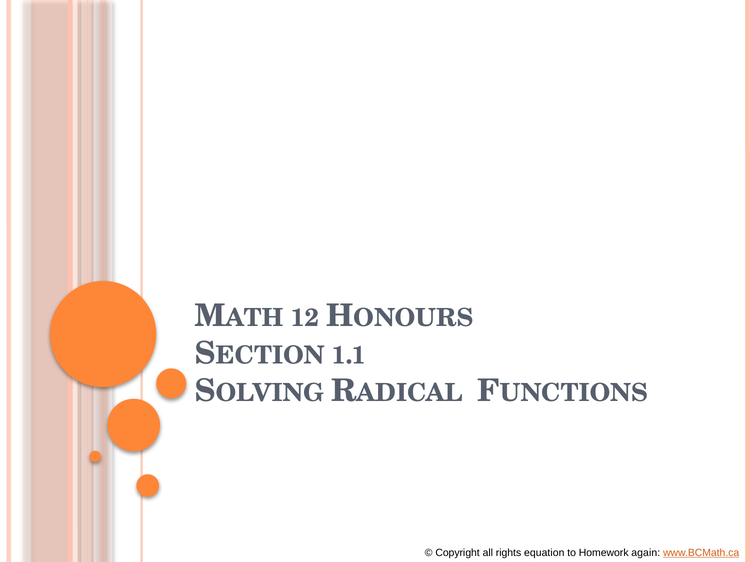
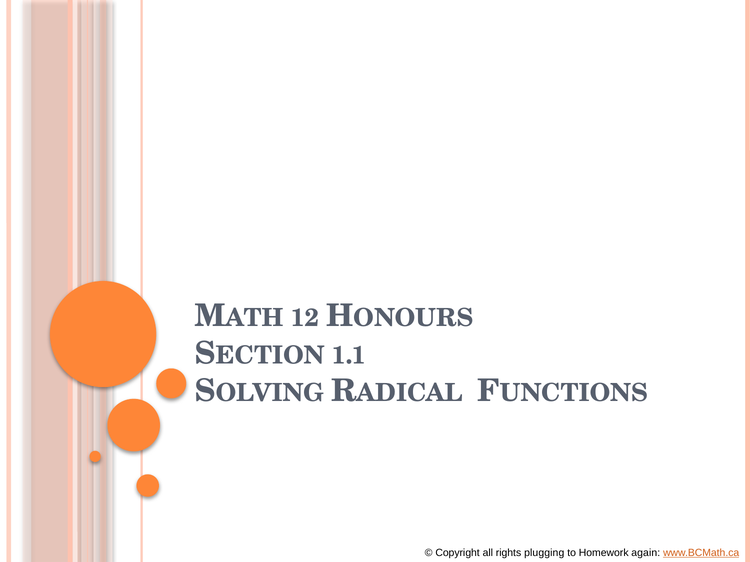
equation: equation -> plugging
